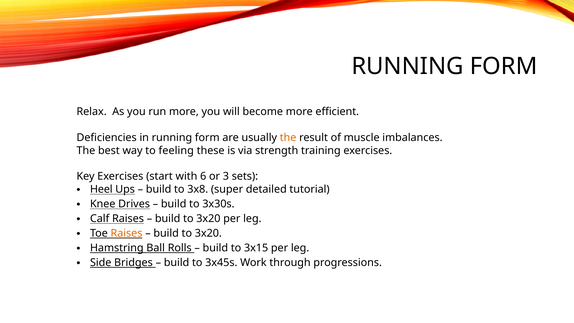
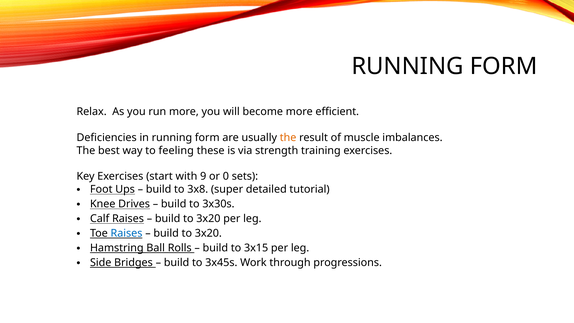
6: 6 -> 9
3: 3 -> 0
Heel: Heel -> Foot
Raises at (126, 233) colour: orange -> blue
